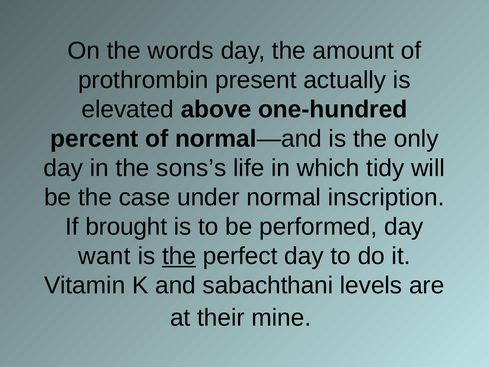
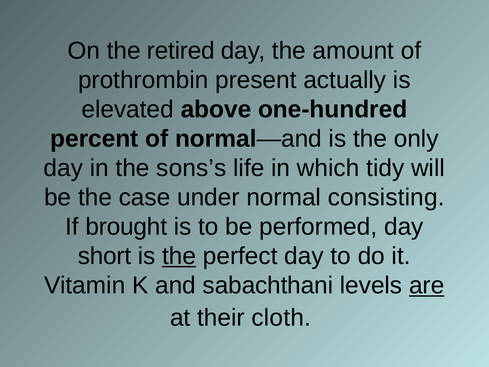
words: words -> retired
inscription: inscription -> consisting
want: want -> short
are underline: none -> present
mine: mine -> cloth
